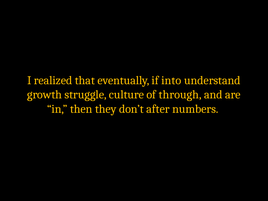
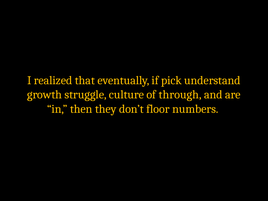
into: into -> pick
after: after -> floor
